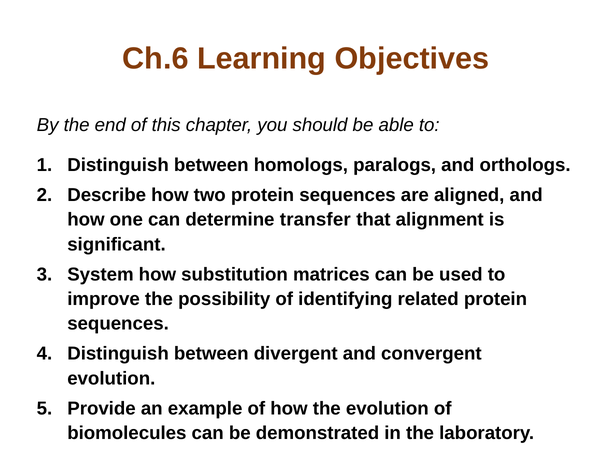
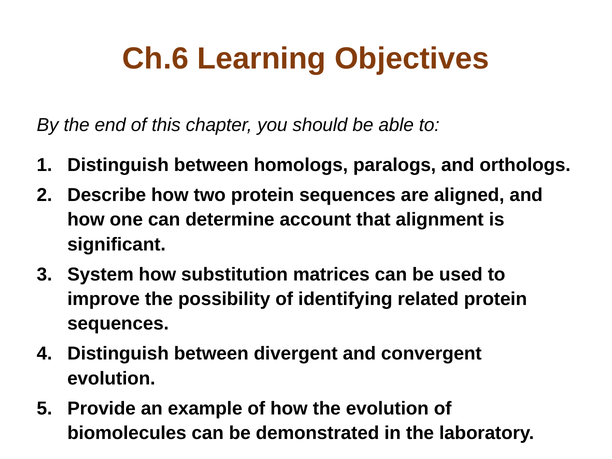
transfer: transfer -> account
